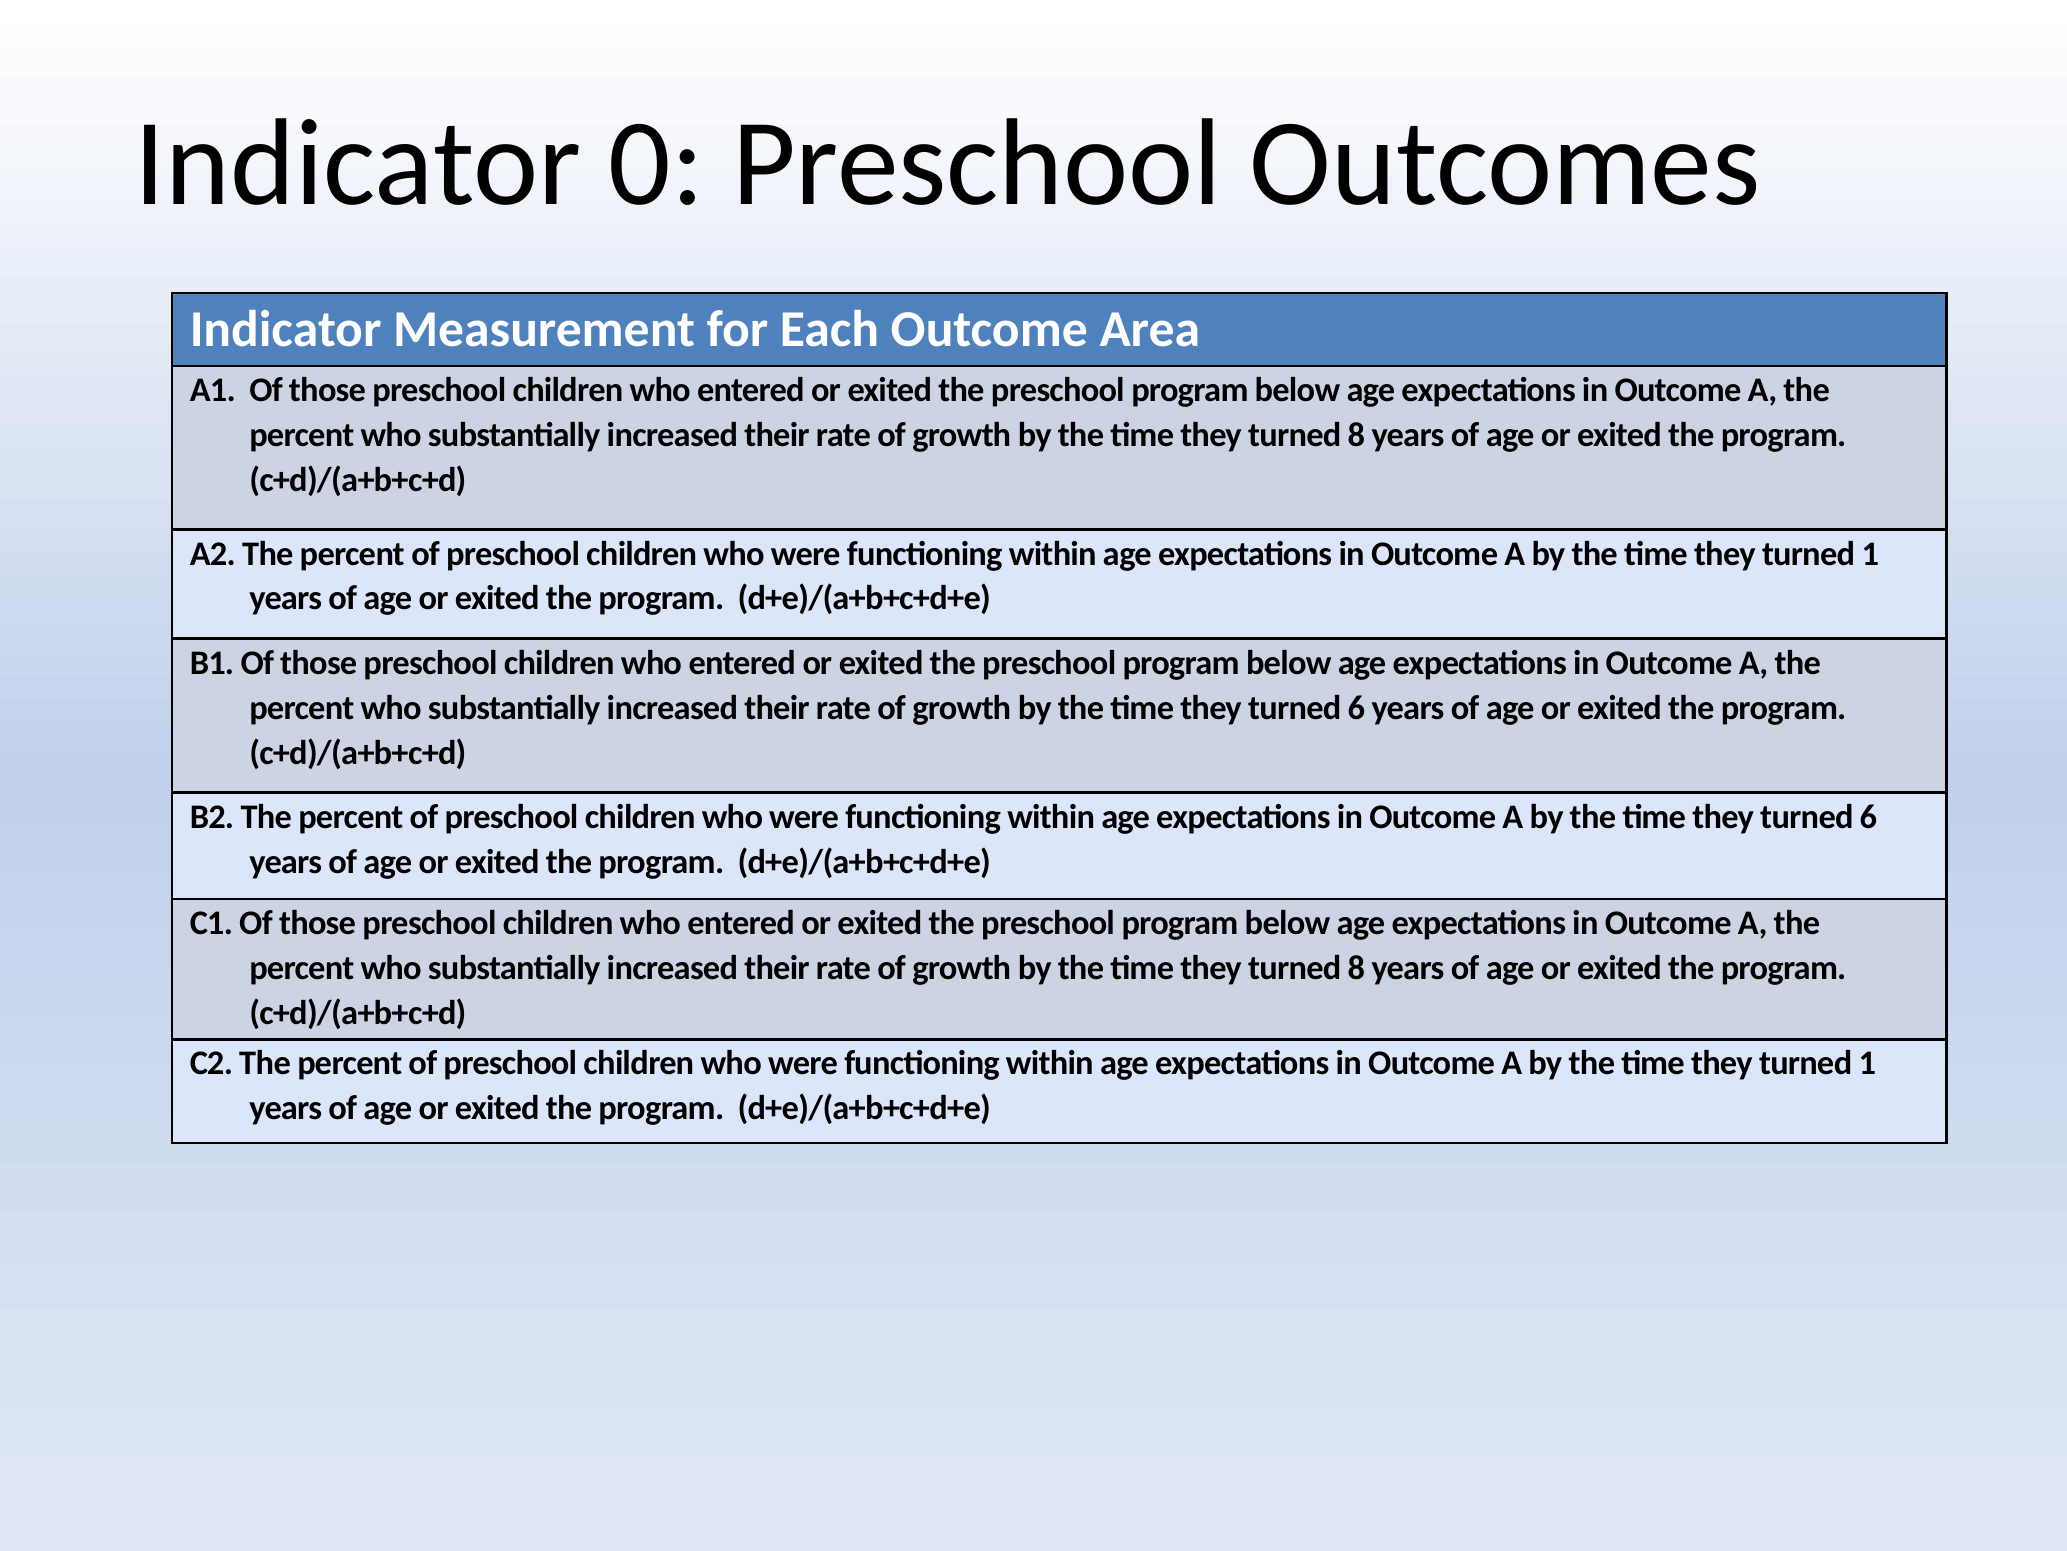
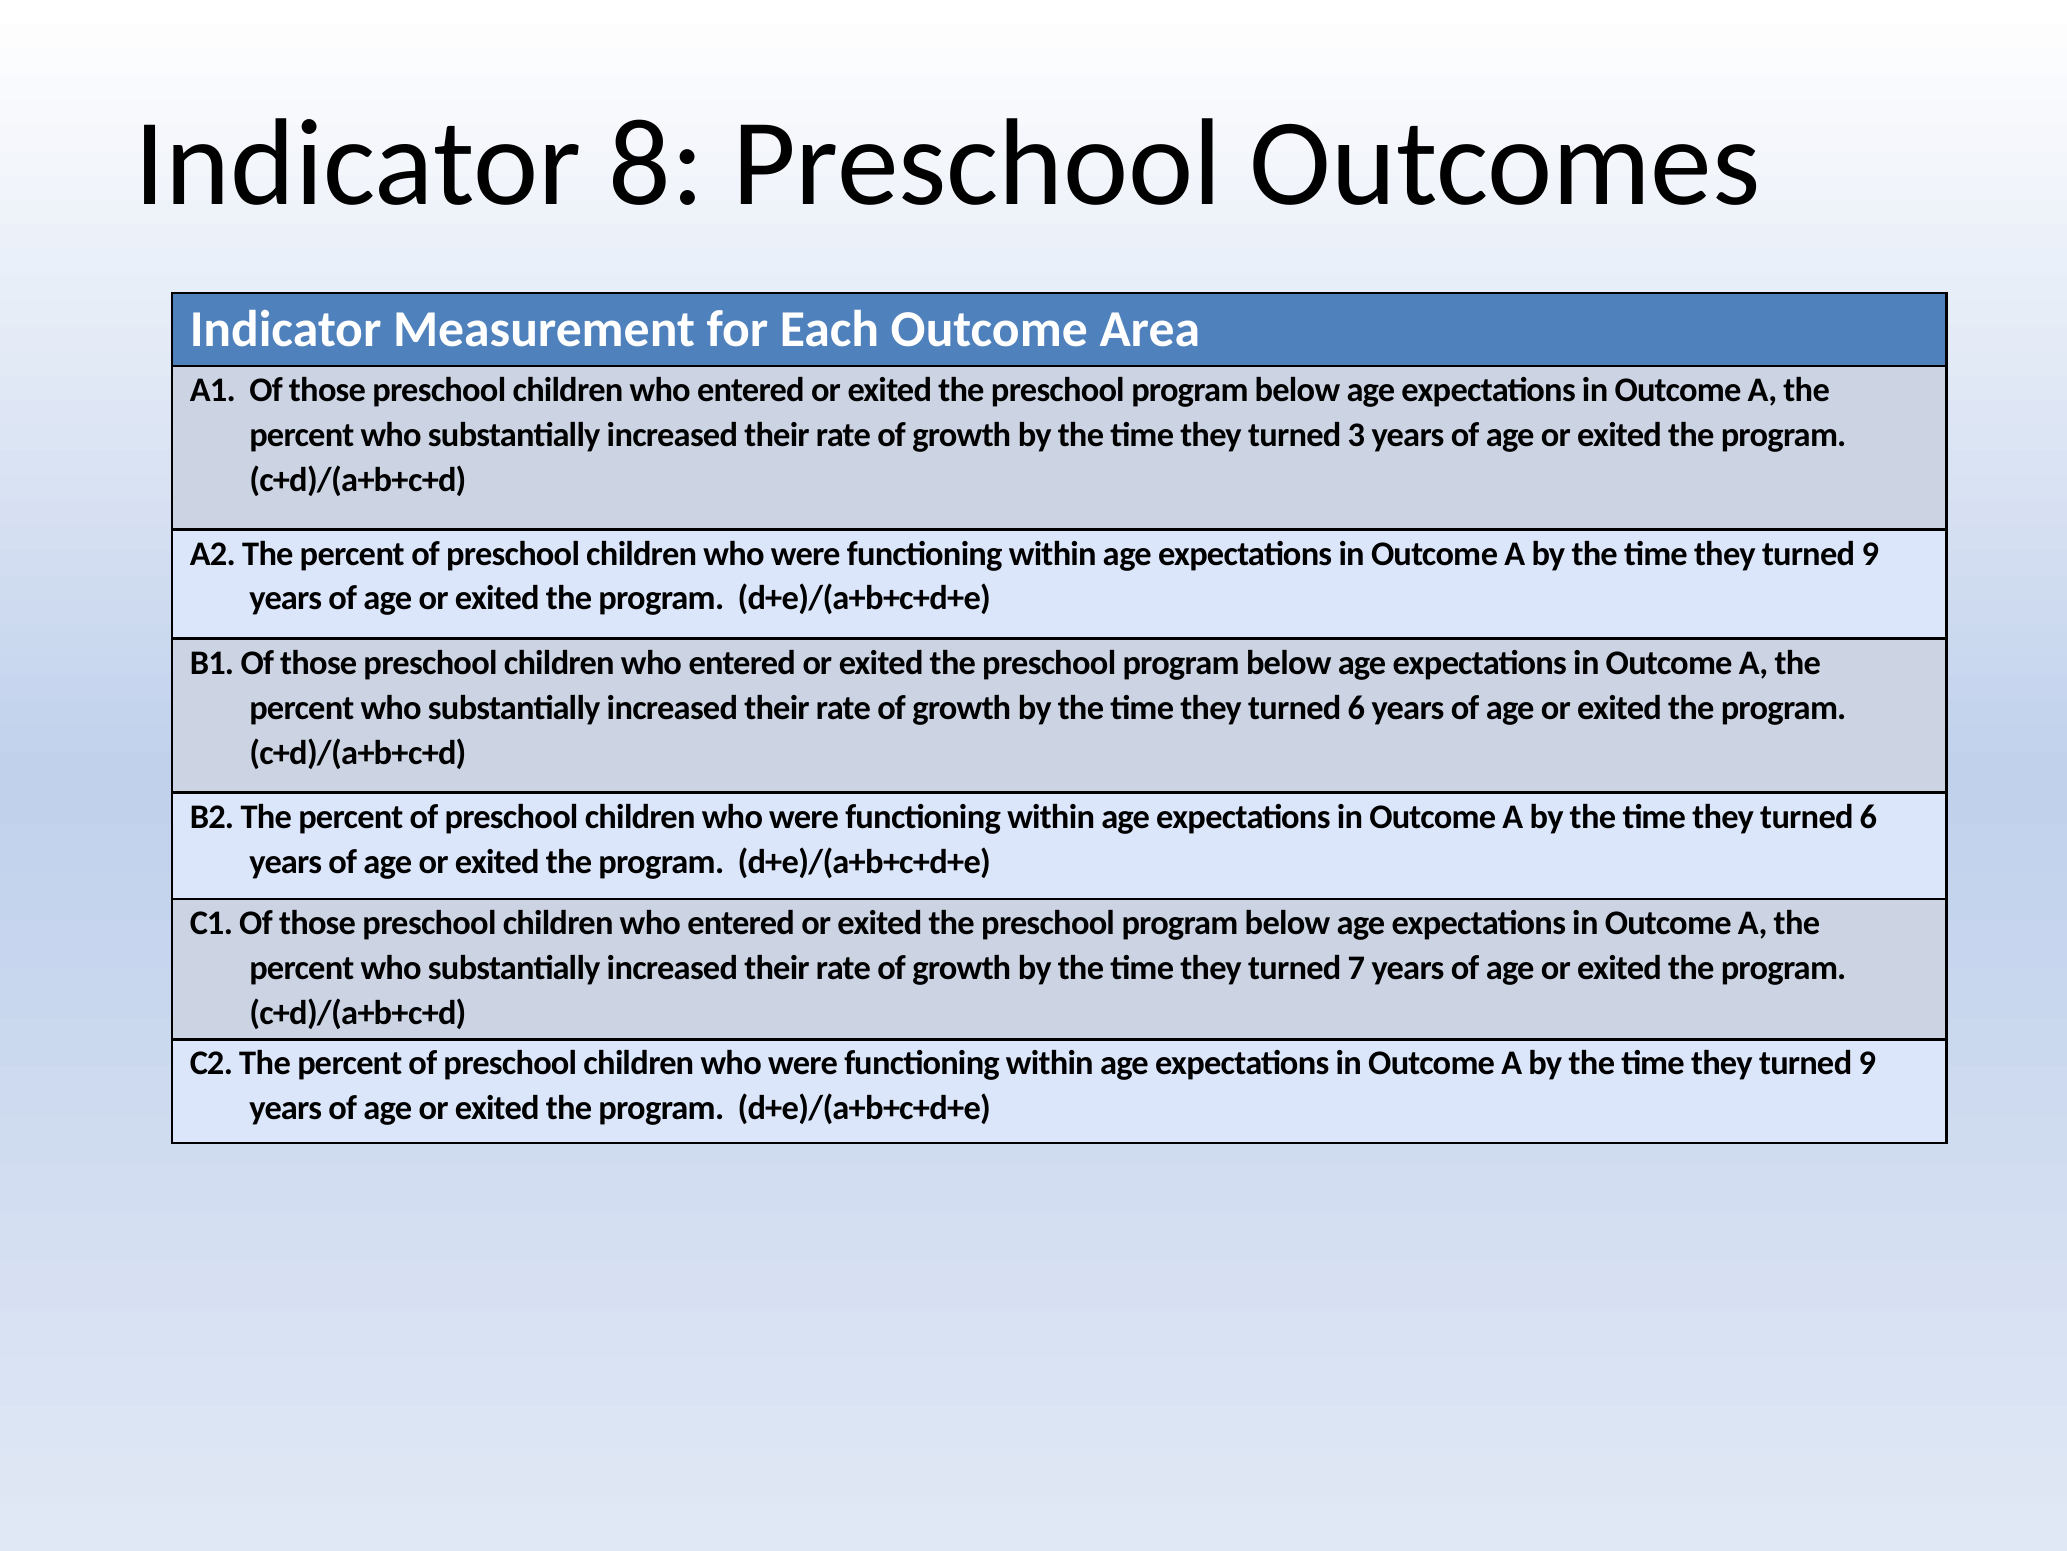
0: 0 -> 8
8 at (1356, 435): 8 -> 3
1 at (1870, 553): 1 -> 9
8 at (1356, 968): 8 -> 7
1 at (1867, 1063): 1 -> 9
